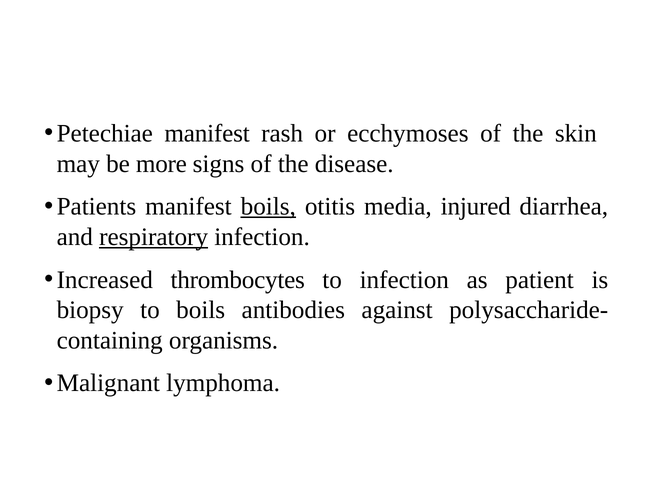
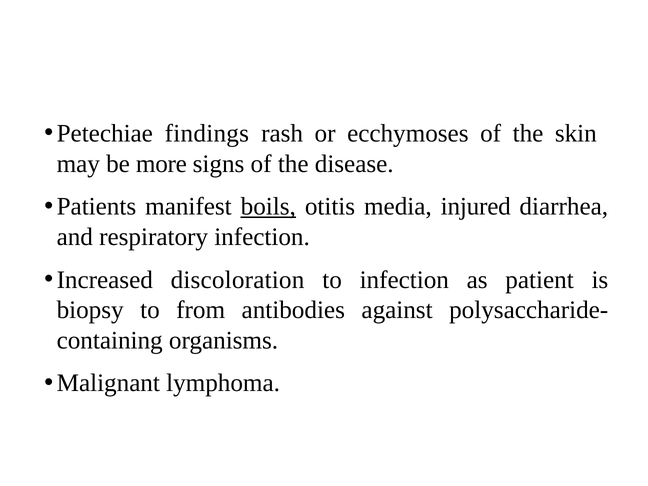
Petechiae manifest: manifest -> findings
respiratory underline: present -> none
thrombocytes: thrombocytes -> discoloration
to boils: boils -> from
